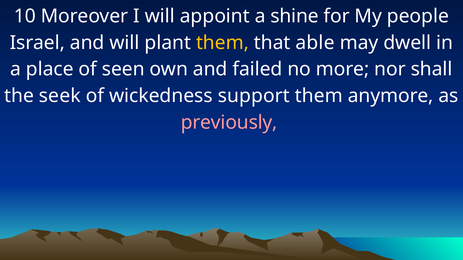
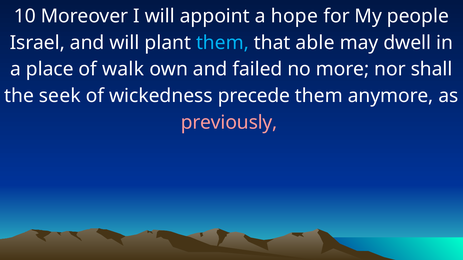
shine: shine -> hope
them at (222, 43) colour: yellow -> light blue
seen: seen -> walk
support: support -> precede
